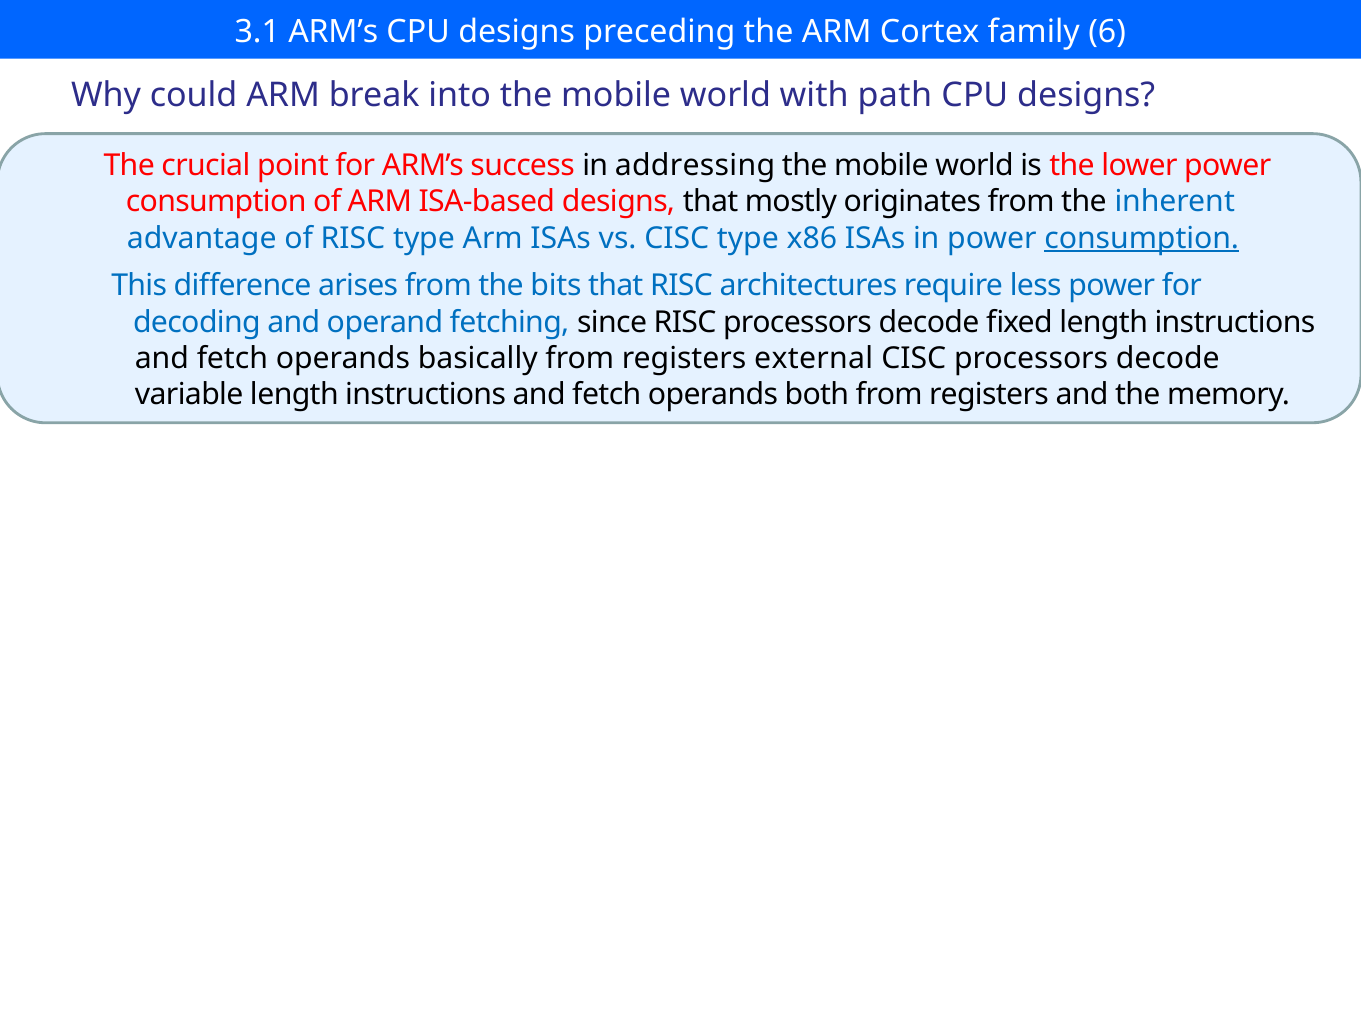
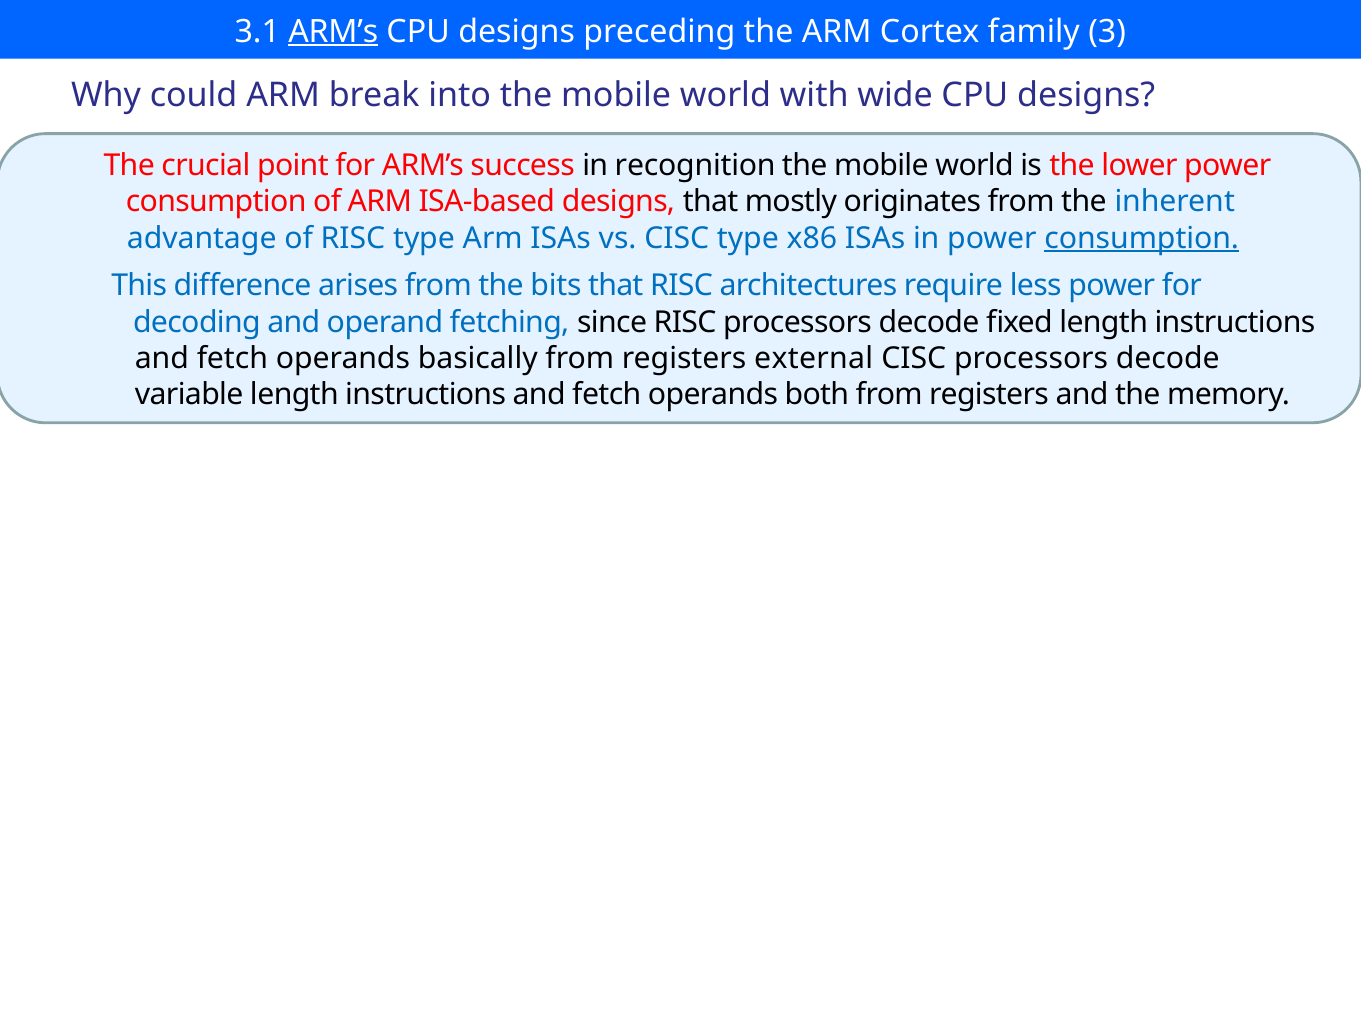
ARM’s at (333, 32) underline: none -> present
6: 6 -> 3
path: path -> wide
addressing: addressing -> recognition
